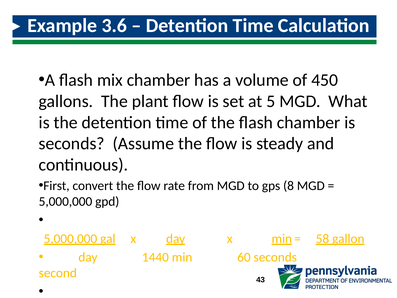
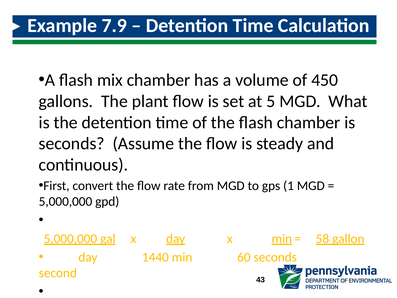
3.6: 3.6 -> 7.9
gps 8: 8 -> 1
